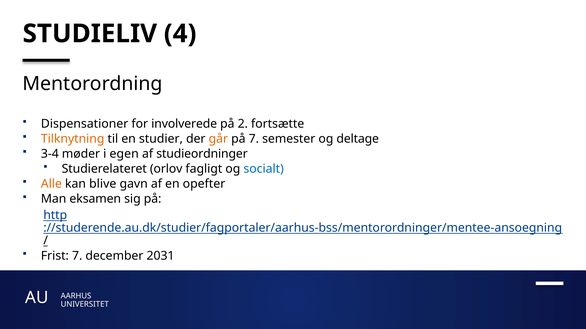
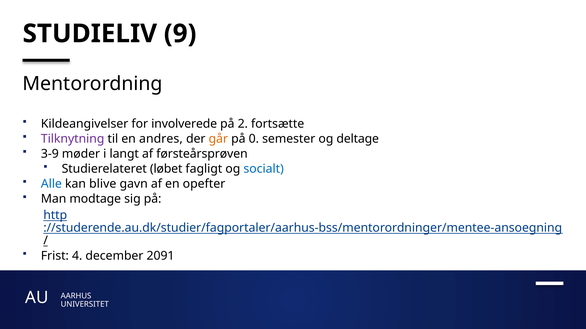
4: 4 -> 9
Dispensationer: Dispensationer -> Kildeangivelser
Tilknytning colour: orange -> purple
studier: studier -> andres
på 7: 7 -> 0
3-4: 3-4 -> 3-9
egen: egen -> langt
studieordninger: studieordninger -> førsteårsprøven
orlov: orlov -> løbet
Alle colour: orange -> blue
eksamen: eksamen -> modtage
Frist 7: 7 -> 4
2031: 2031 -> 2091
